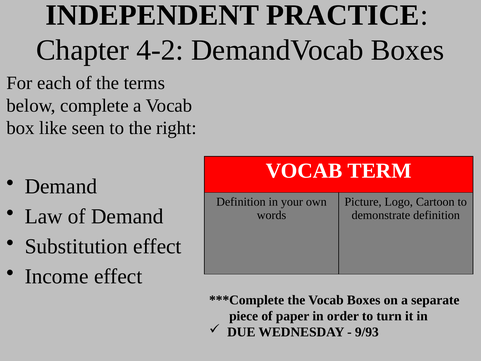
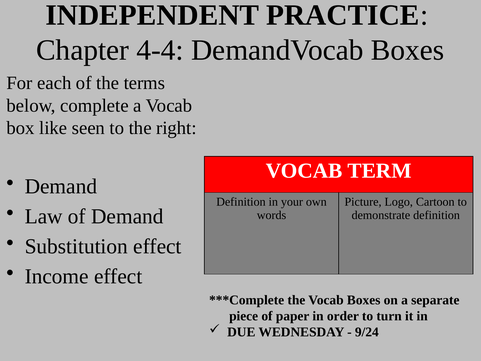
4-2: 4-2 -> 4-4
9/93: 9/93 -> 9/24
